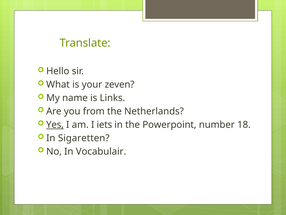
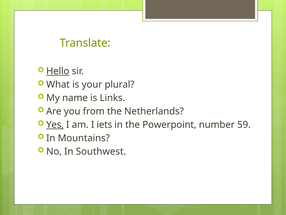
Hello underline: none -> present
zeven: zeven -> plural
18: 18 -> 59
Sigaretten: Sigaretten -> Mountains
Vocabulair: Vocabulair -> Southwest
